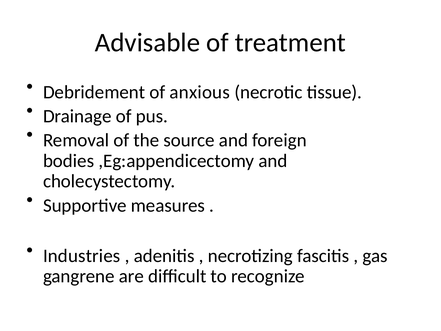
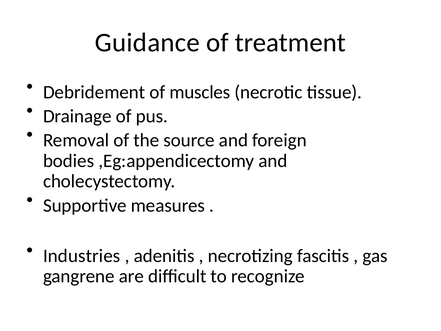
Advisable: Advisable -> Guidance
anxious: anxious -> muscles
